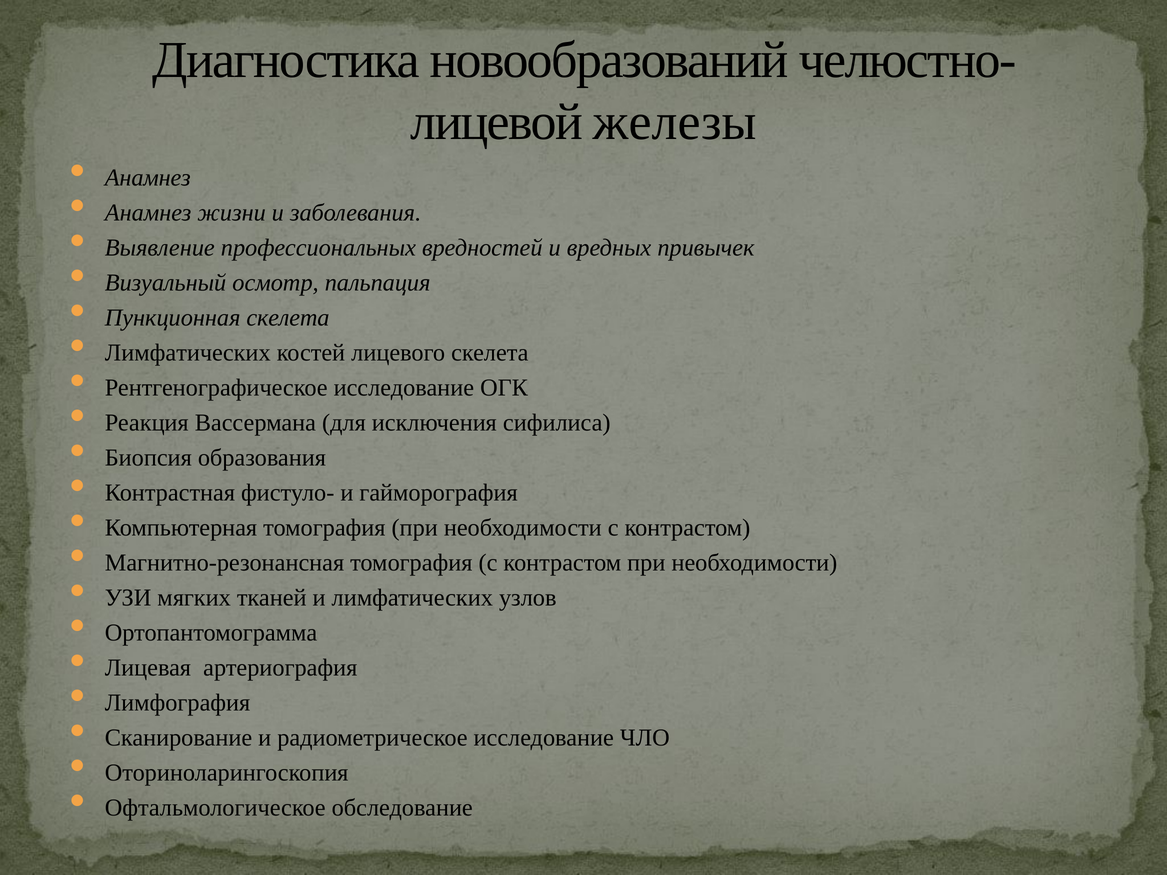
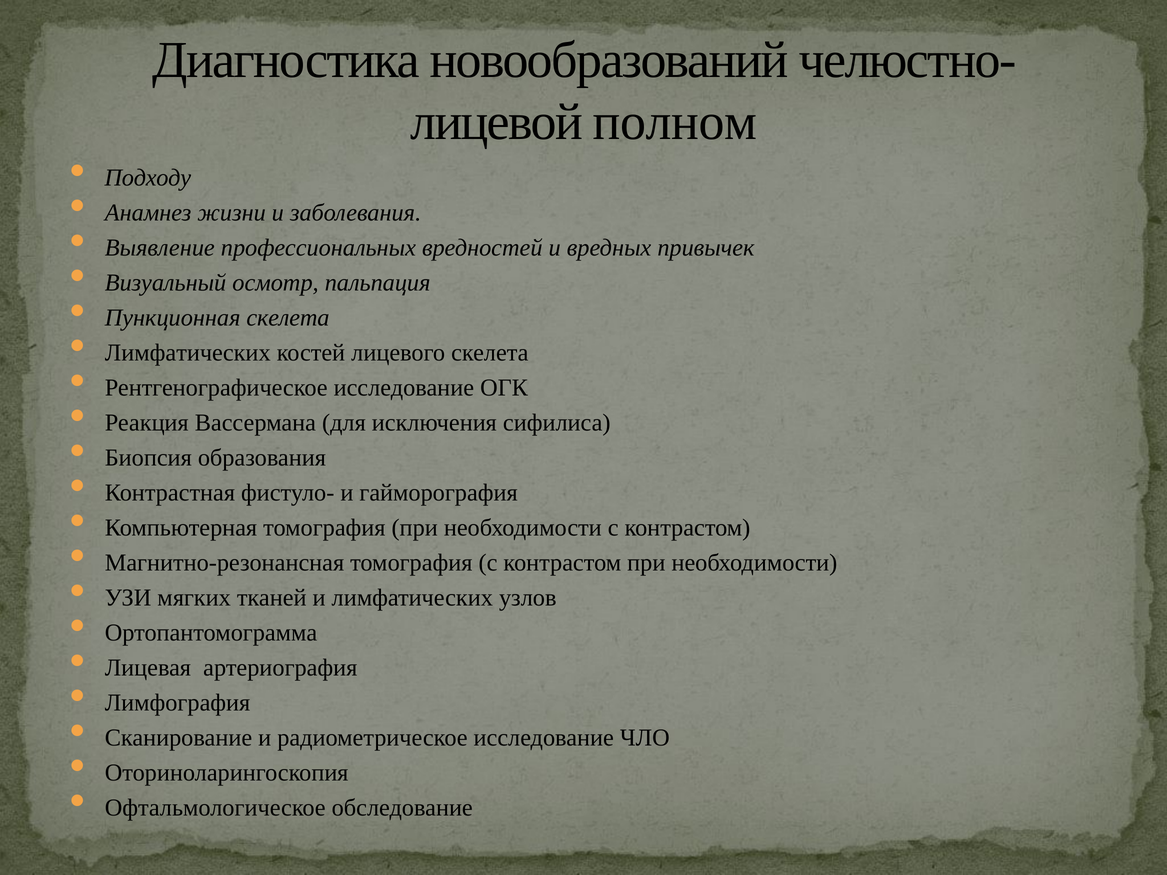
железы: железы -> полном
Анамнез at (148, 178): Анамнез -> Подходу
